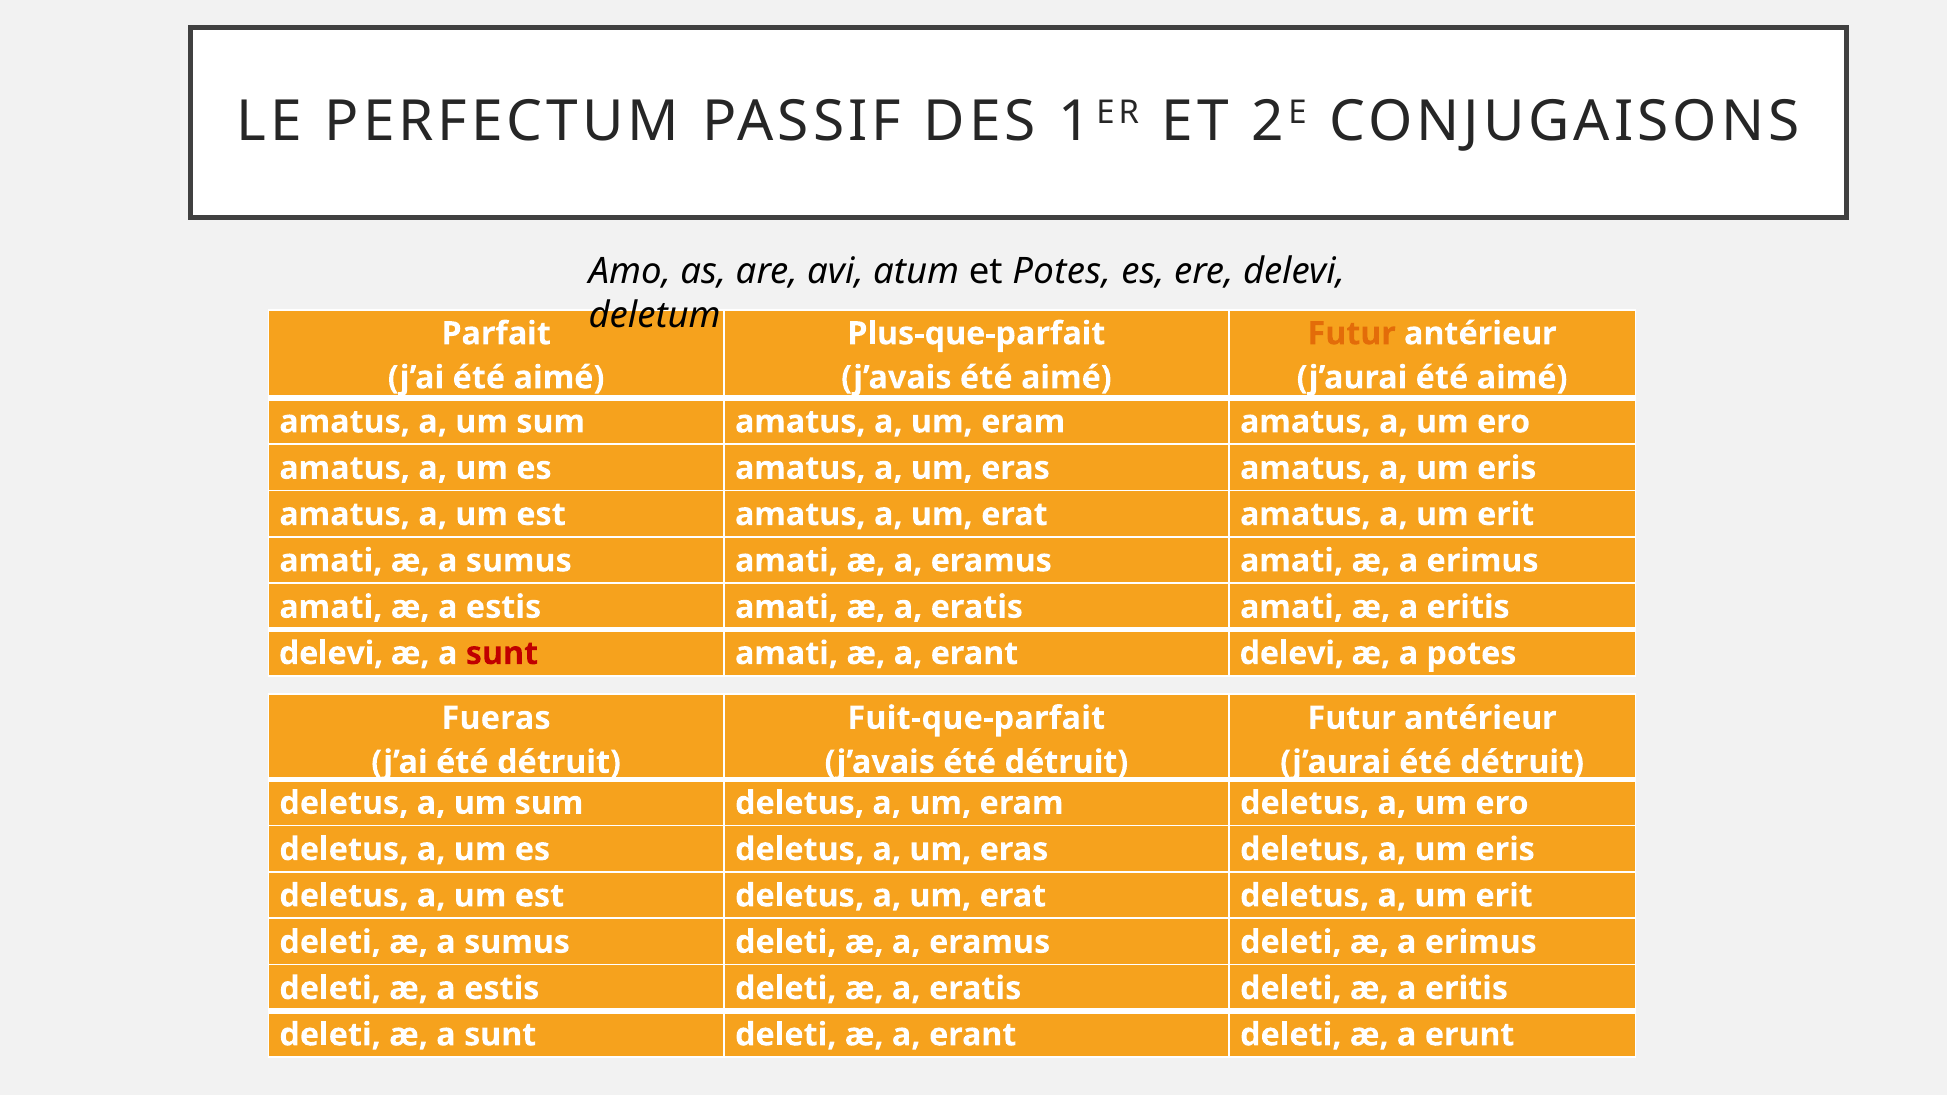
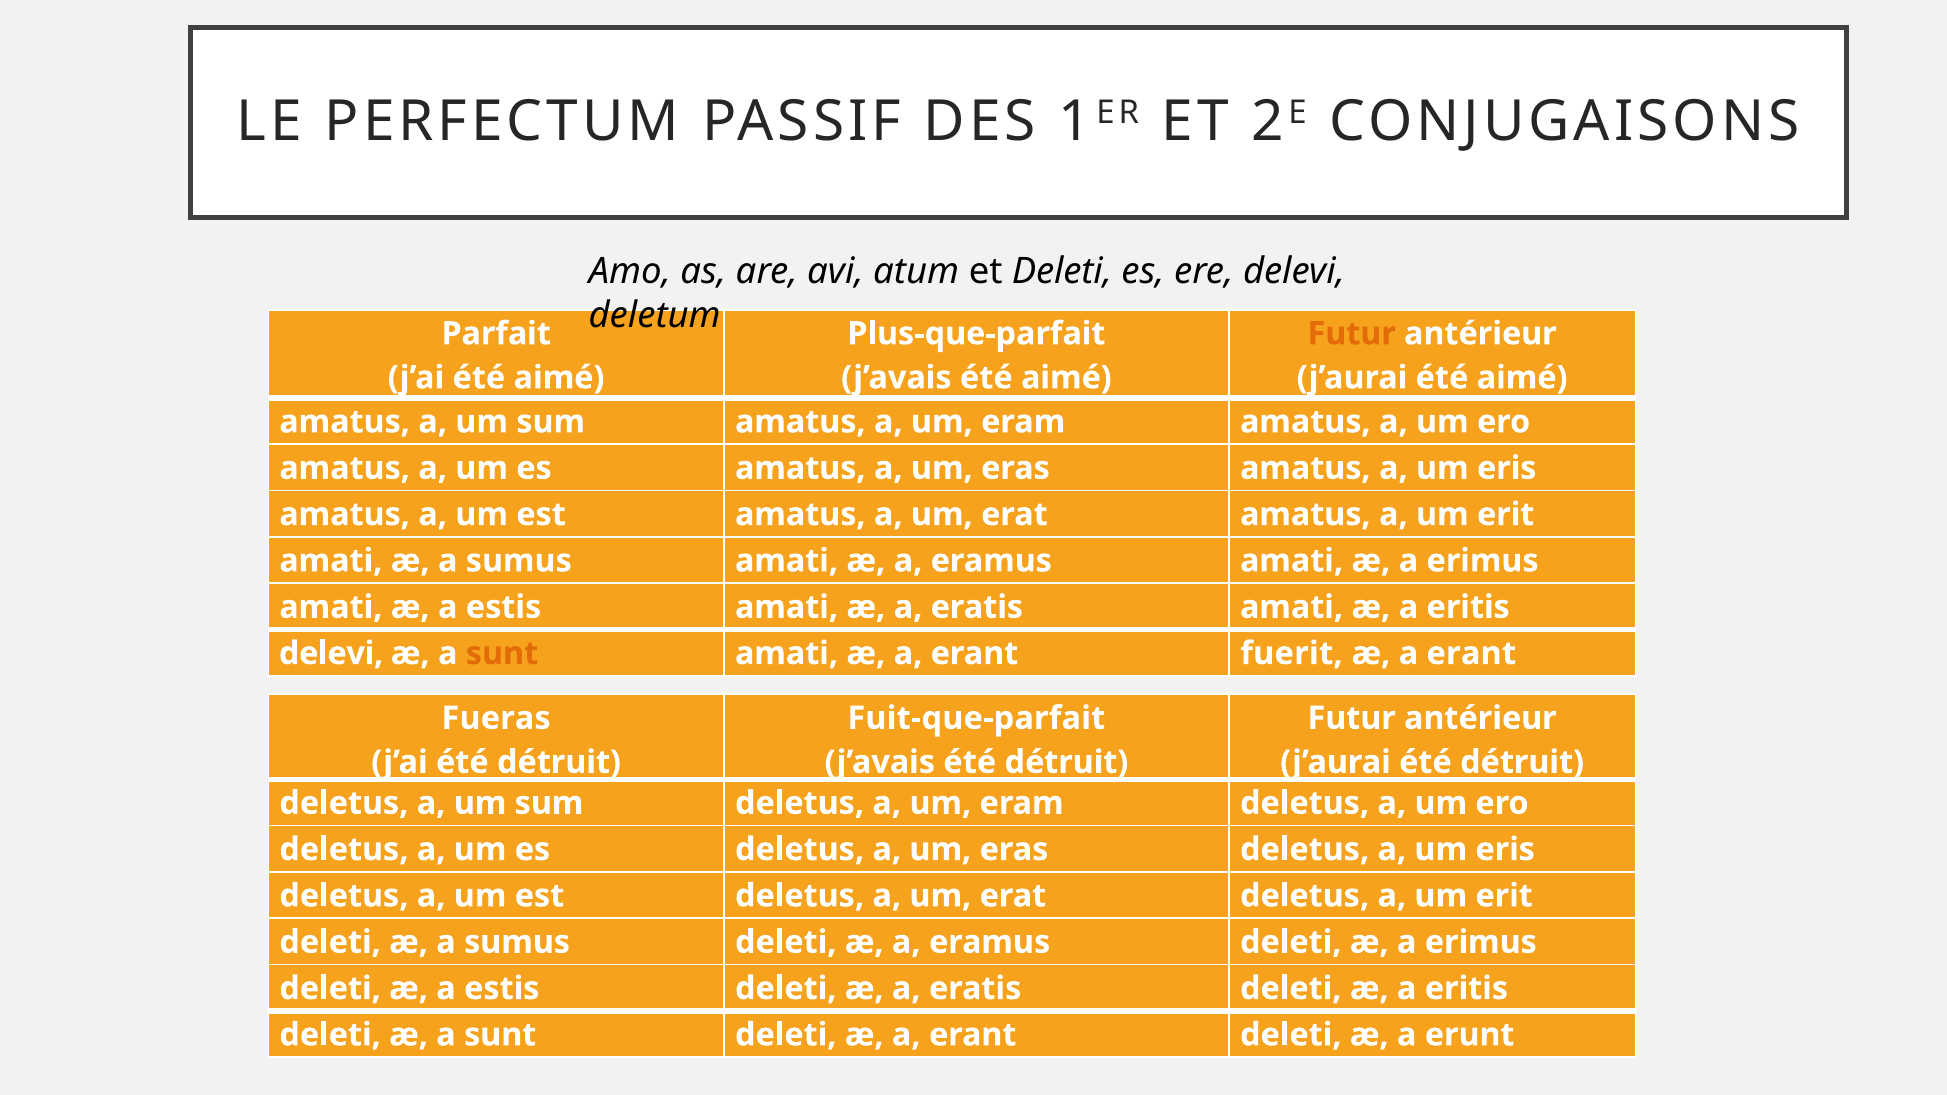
et Potes: Potes -> Deleti
sunt at (502, 654) colour: red -> orange
erant delevi: delevi -> fuerit
potes at (1471, 654): potes -> erant
